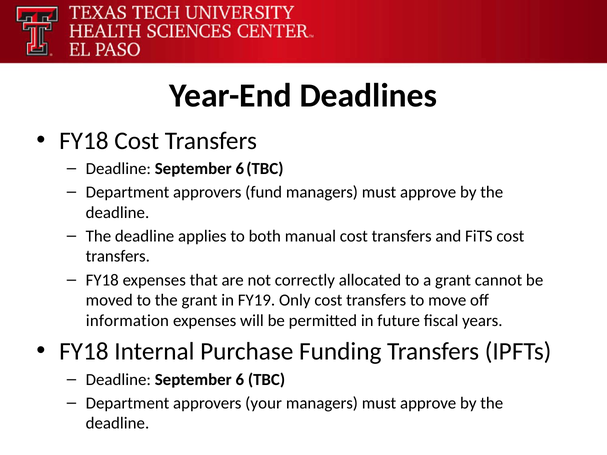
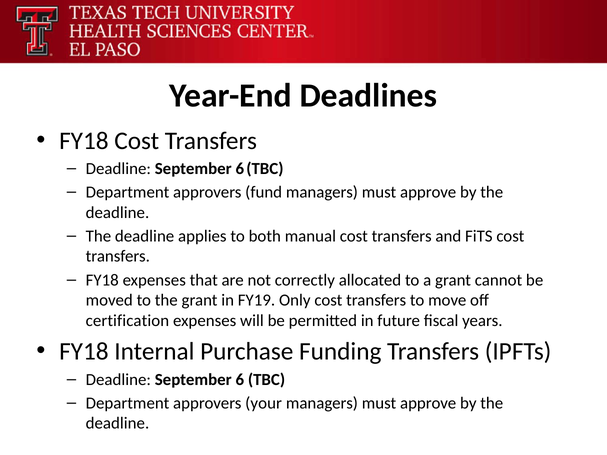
information: information -> certification
